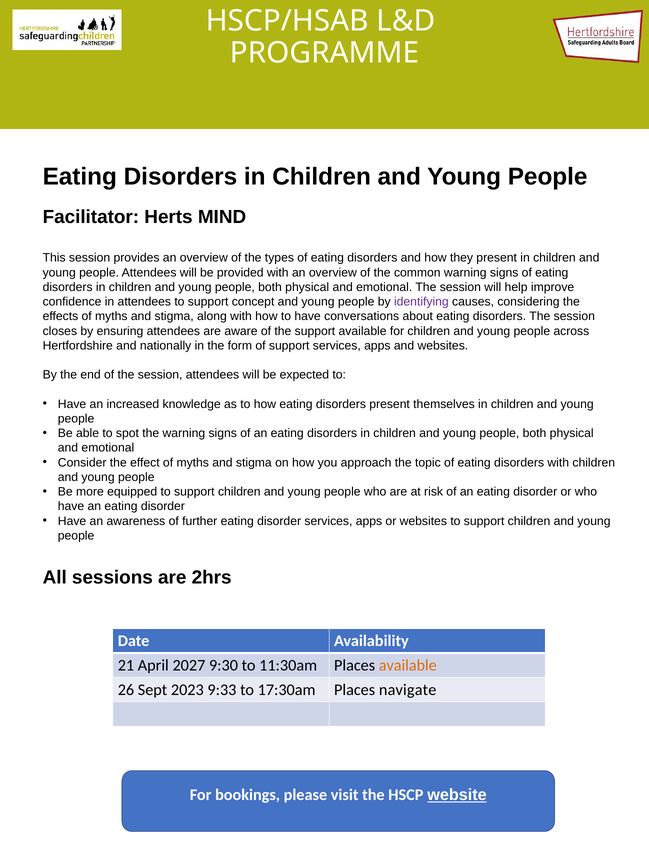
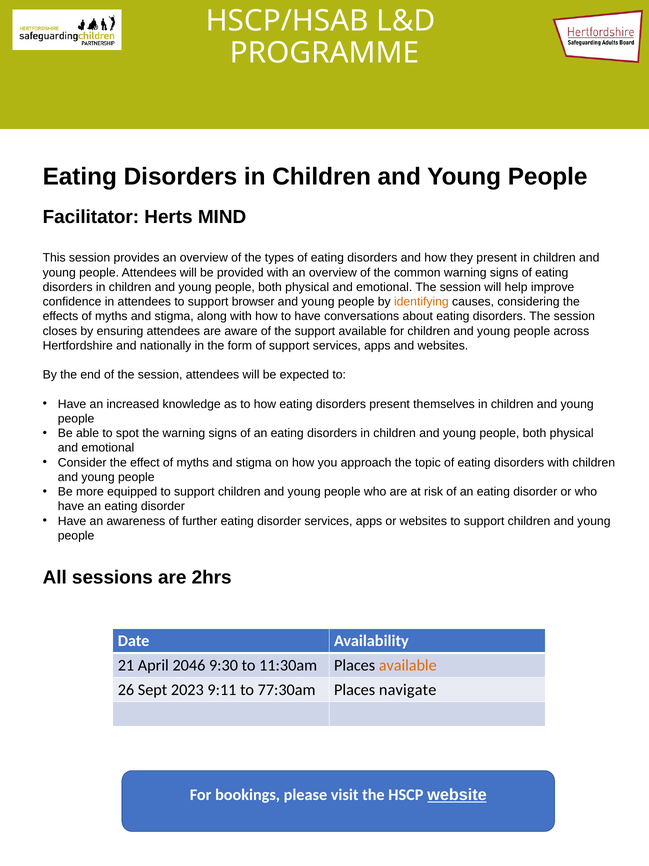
concept: concept -> browser
identifying colour: purple -> orange
2027: 2027 -> 2046
9:33: 9:33 -> 9:11
17:30am: 17:30am -> 77:30am
